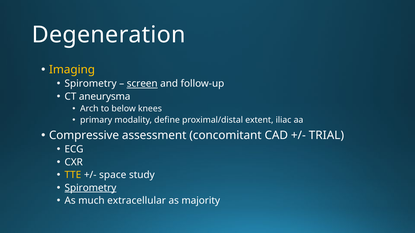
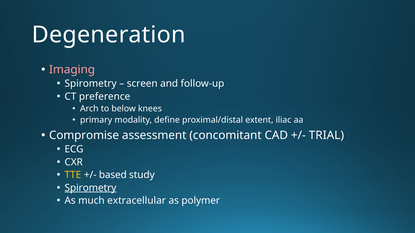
Imaging colour: yellow -> pink
screen underline: present -> none
aneurysma: aneurysma -> preference
Compressive: Compressive -> Compromise
space: space -> based
majority: majority -> polymer
